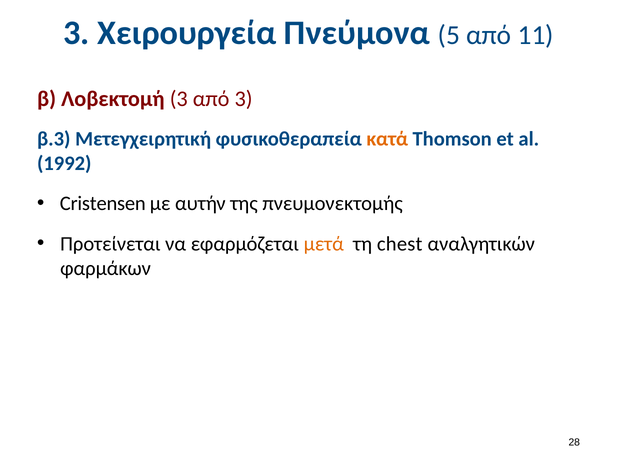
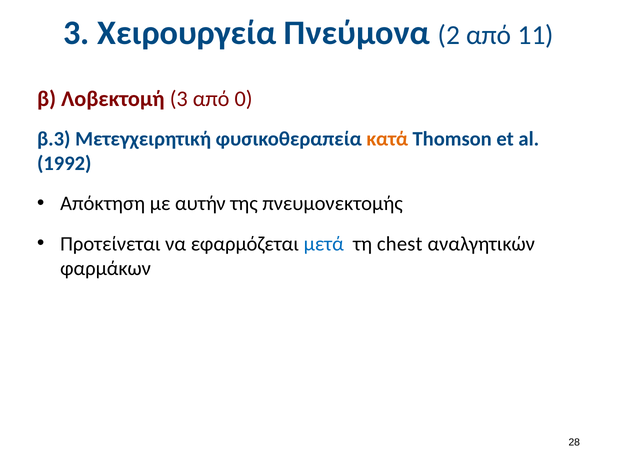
5: 5 -> 2
από 3: 3 -> 0
Cristensen: Cristensen -> Απόκτηση
μετά colour: orange -> blue
